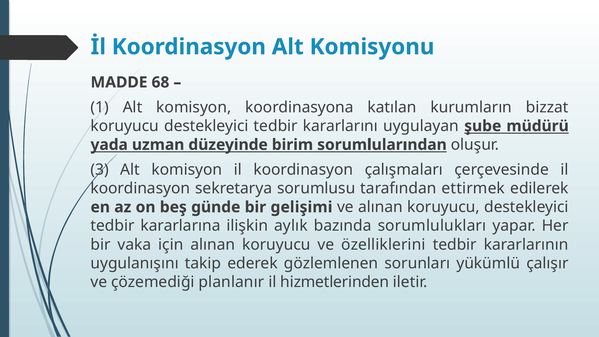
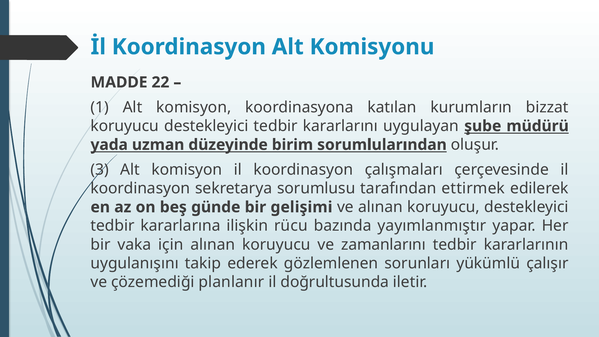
68: 68 -> 22
aylık: aylık -> rücu
sorumlulukları: sorumlulukları -> yayımlanmıştır
özelliklerini: özelliklerini -> zamanlarını
hizmetlerinden: hizmetlerinden -> doğrultusunda
